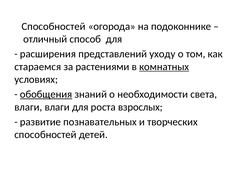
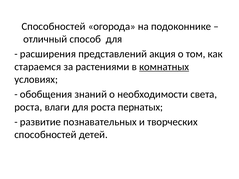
уходу: уходу -> акция
обобщения underline: present -> none
влаги at (28, 107): влаги -> роста
взрослых: взрослых -> пернатых
